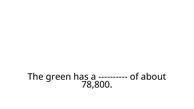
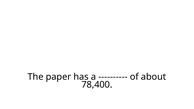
green: green -> paper
78,800: 78,800 -> 78,400
